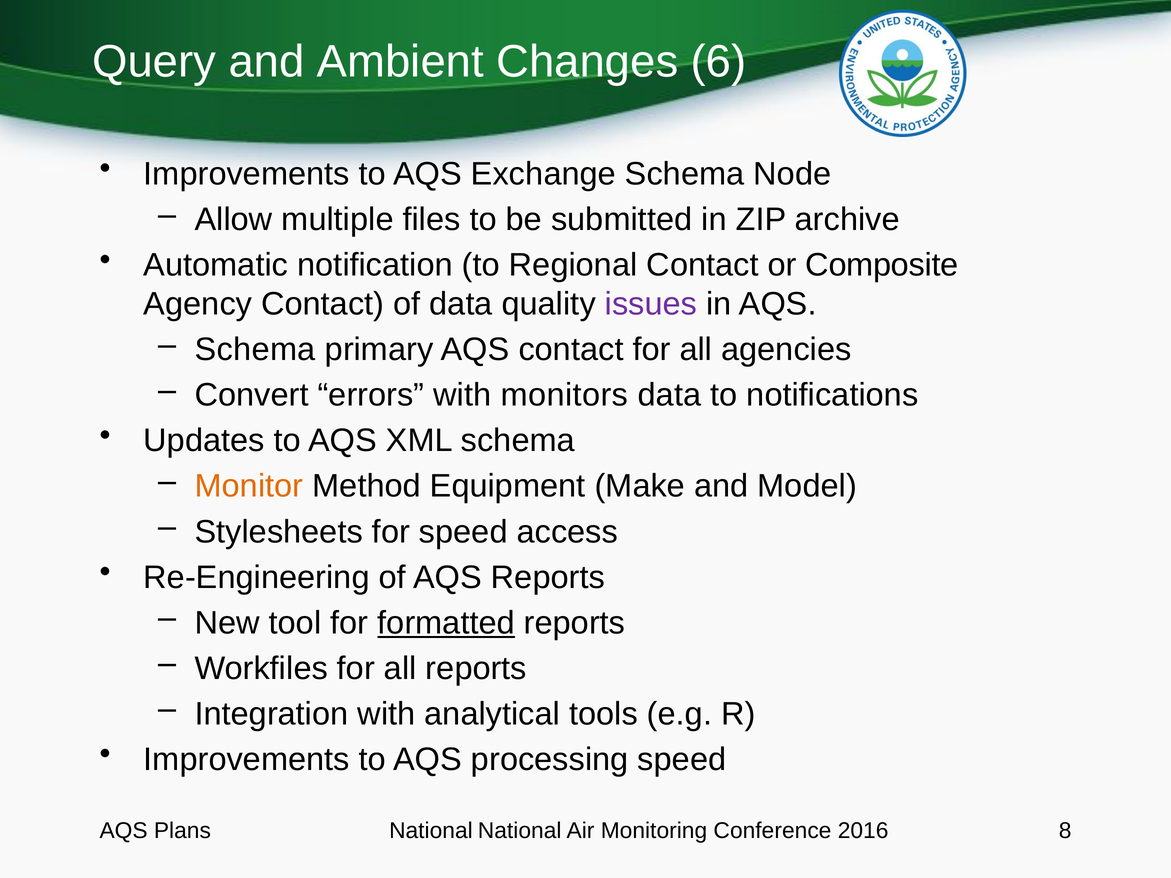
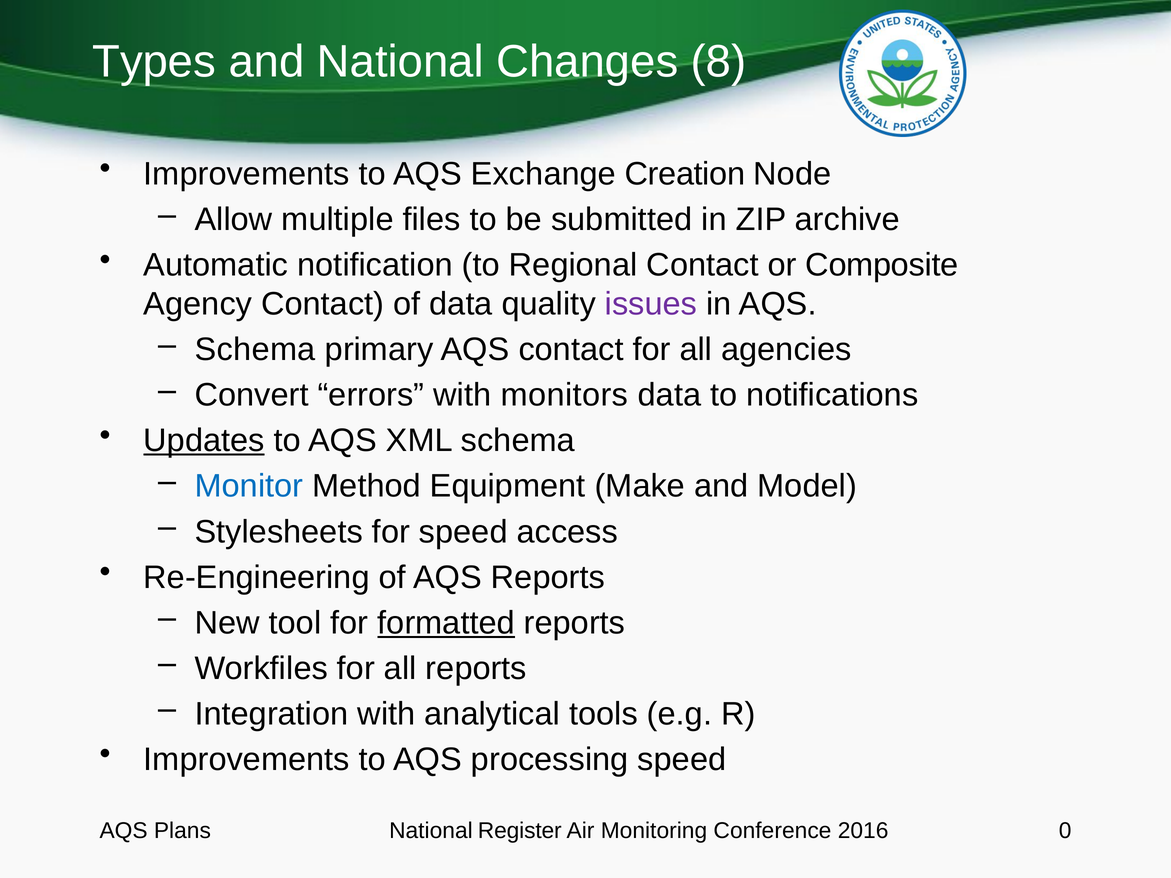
Query: Query -> Types
and Ambient: Ambient -> National
6: 6 -> 8
Exchange Schema: Schema -> Creation
Updates underline: none -> present
Monitor colour: orange -> blue
National National: National -> Register
8: 8 -> 0
